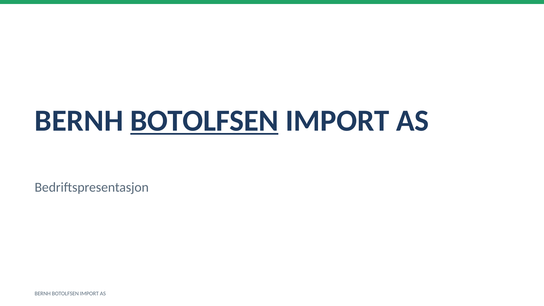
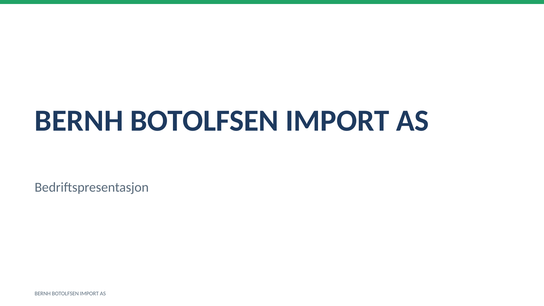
BOTOLFSEN at (204, 121) underline: present -> none
